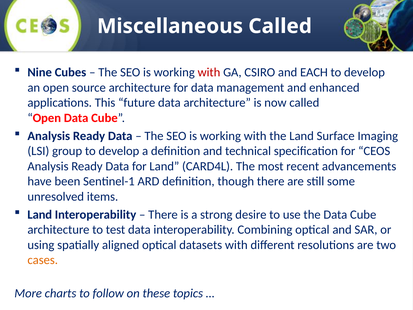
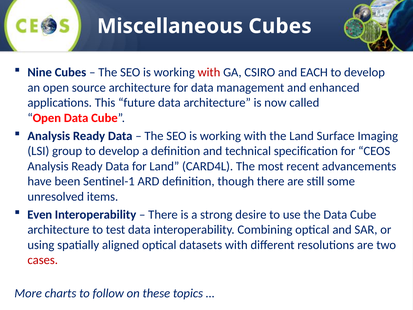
Miscellaneous Called: Called -> Cubes
Land at (40, 214): Land -> Even
cases colour: orange -> red
